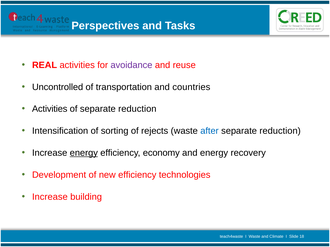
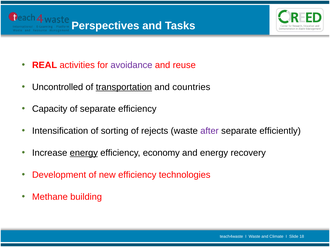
transportation underline: none -> present
Activities at (50, 109): Activities -> Capacity
of separate reduction: reduction -> efficiency
after colour: blue -> purple
reduction at (280, 131): reduction -> efficiently
Increase at (50, 197): Increase -> Methane
